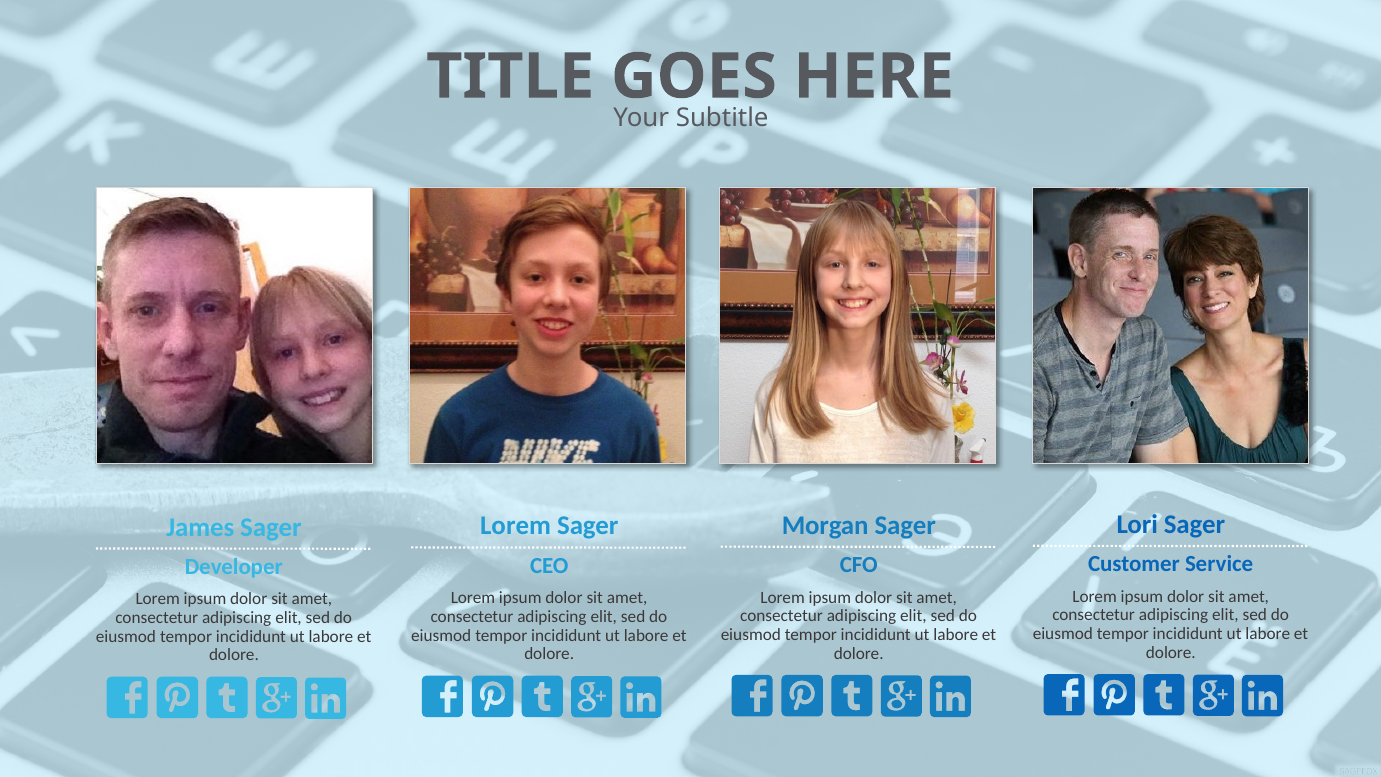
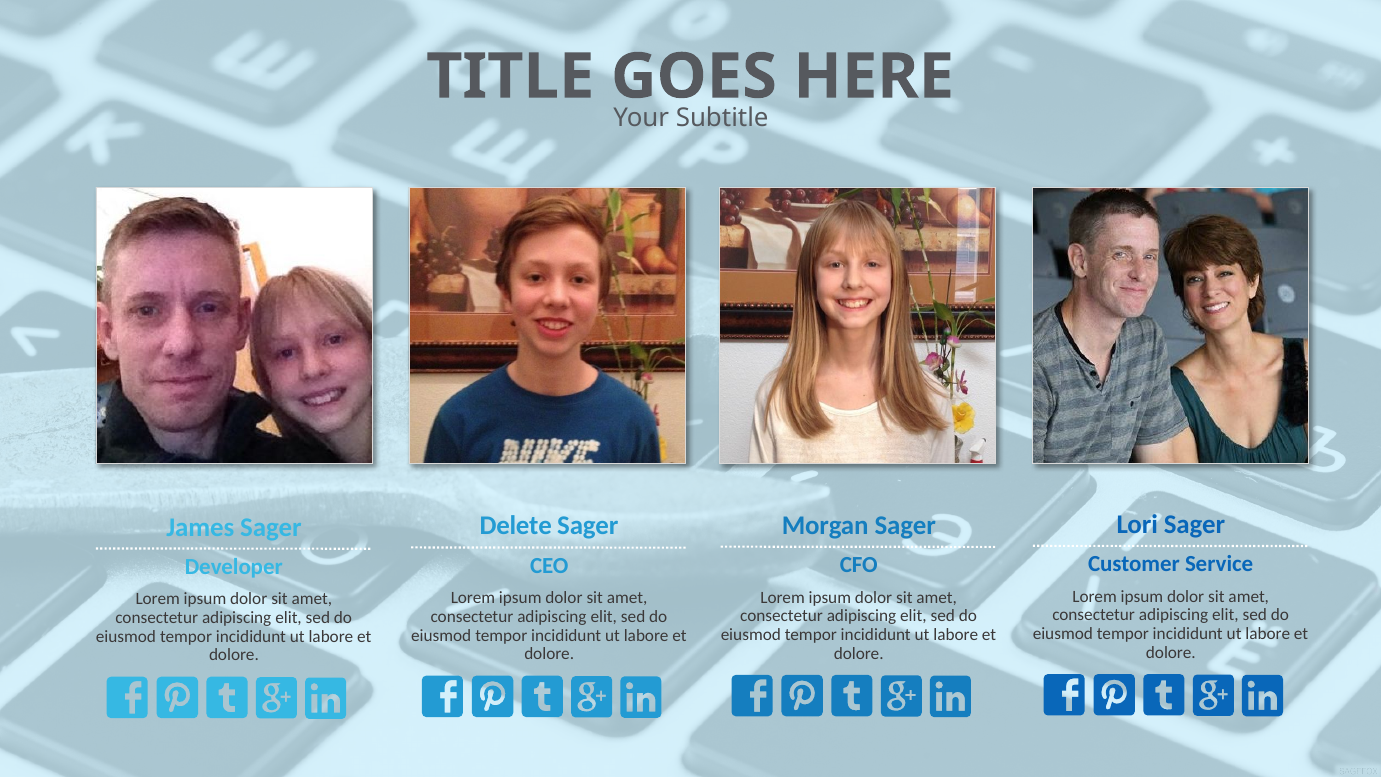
Lorem at (516, 526): Lorem -> Delete
